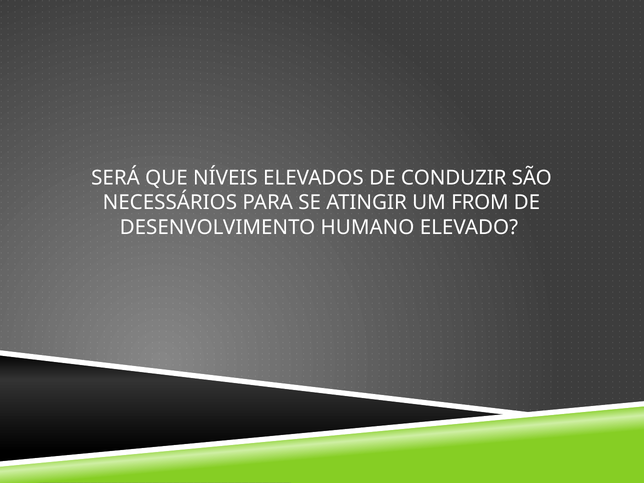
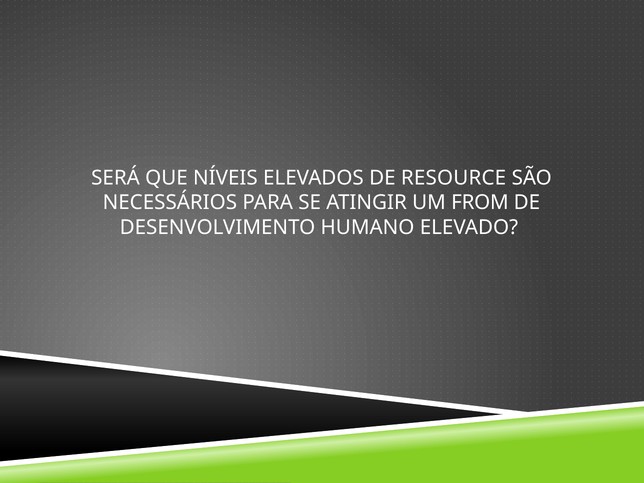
CONDUZIR: CONDUZIR -> RESOURCE
